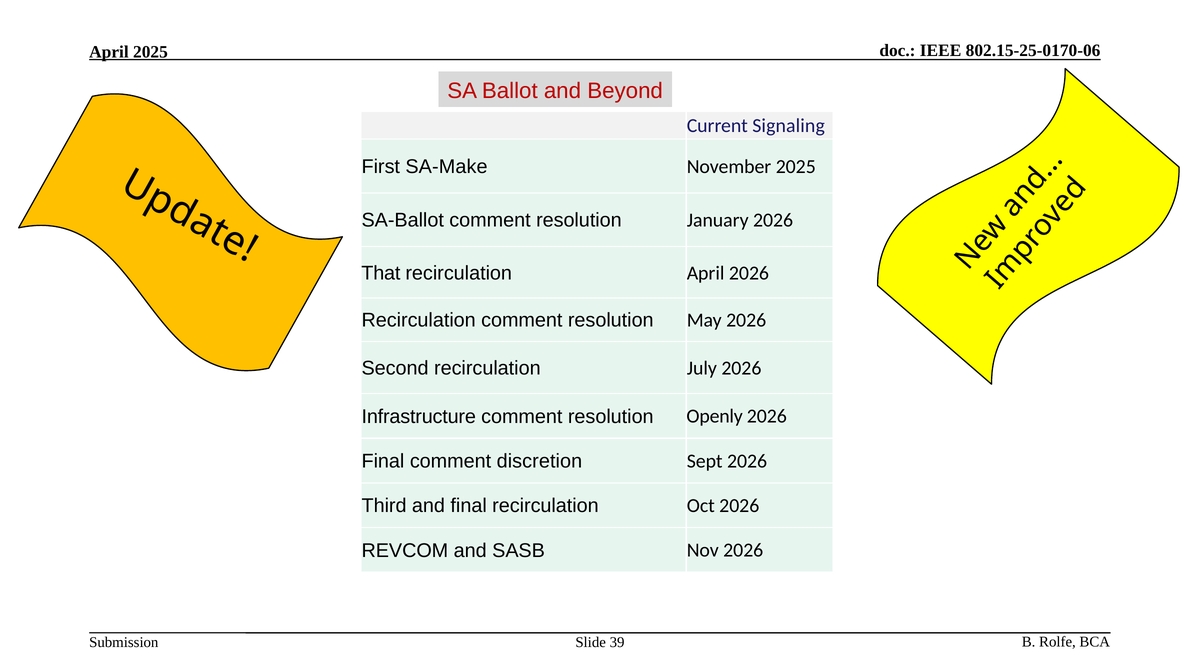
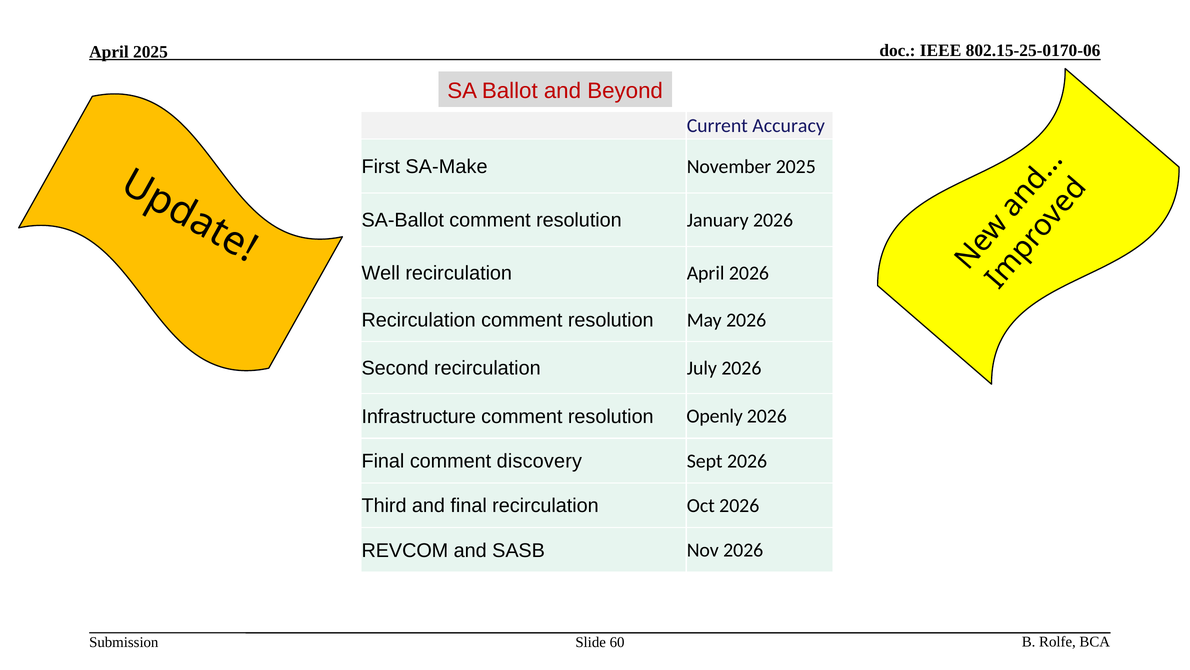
Signaling: Signaling -> Accuracy
That: That -> Well
discretion: discretion -> discovery
39: 39 -> 60
